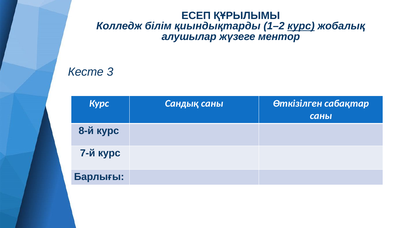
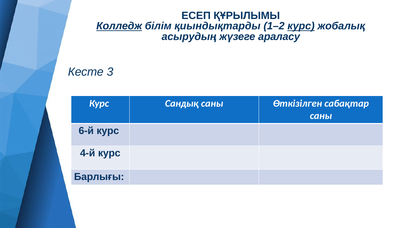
Колледж underline: none -> present
алушылар: алушылар -> асырудың
ментор: ментор -> араласу
8-й: 8-й -> 6-й
7-й: 7-й -> 4-й
